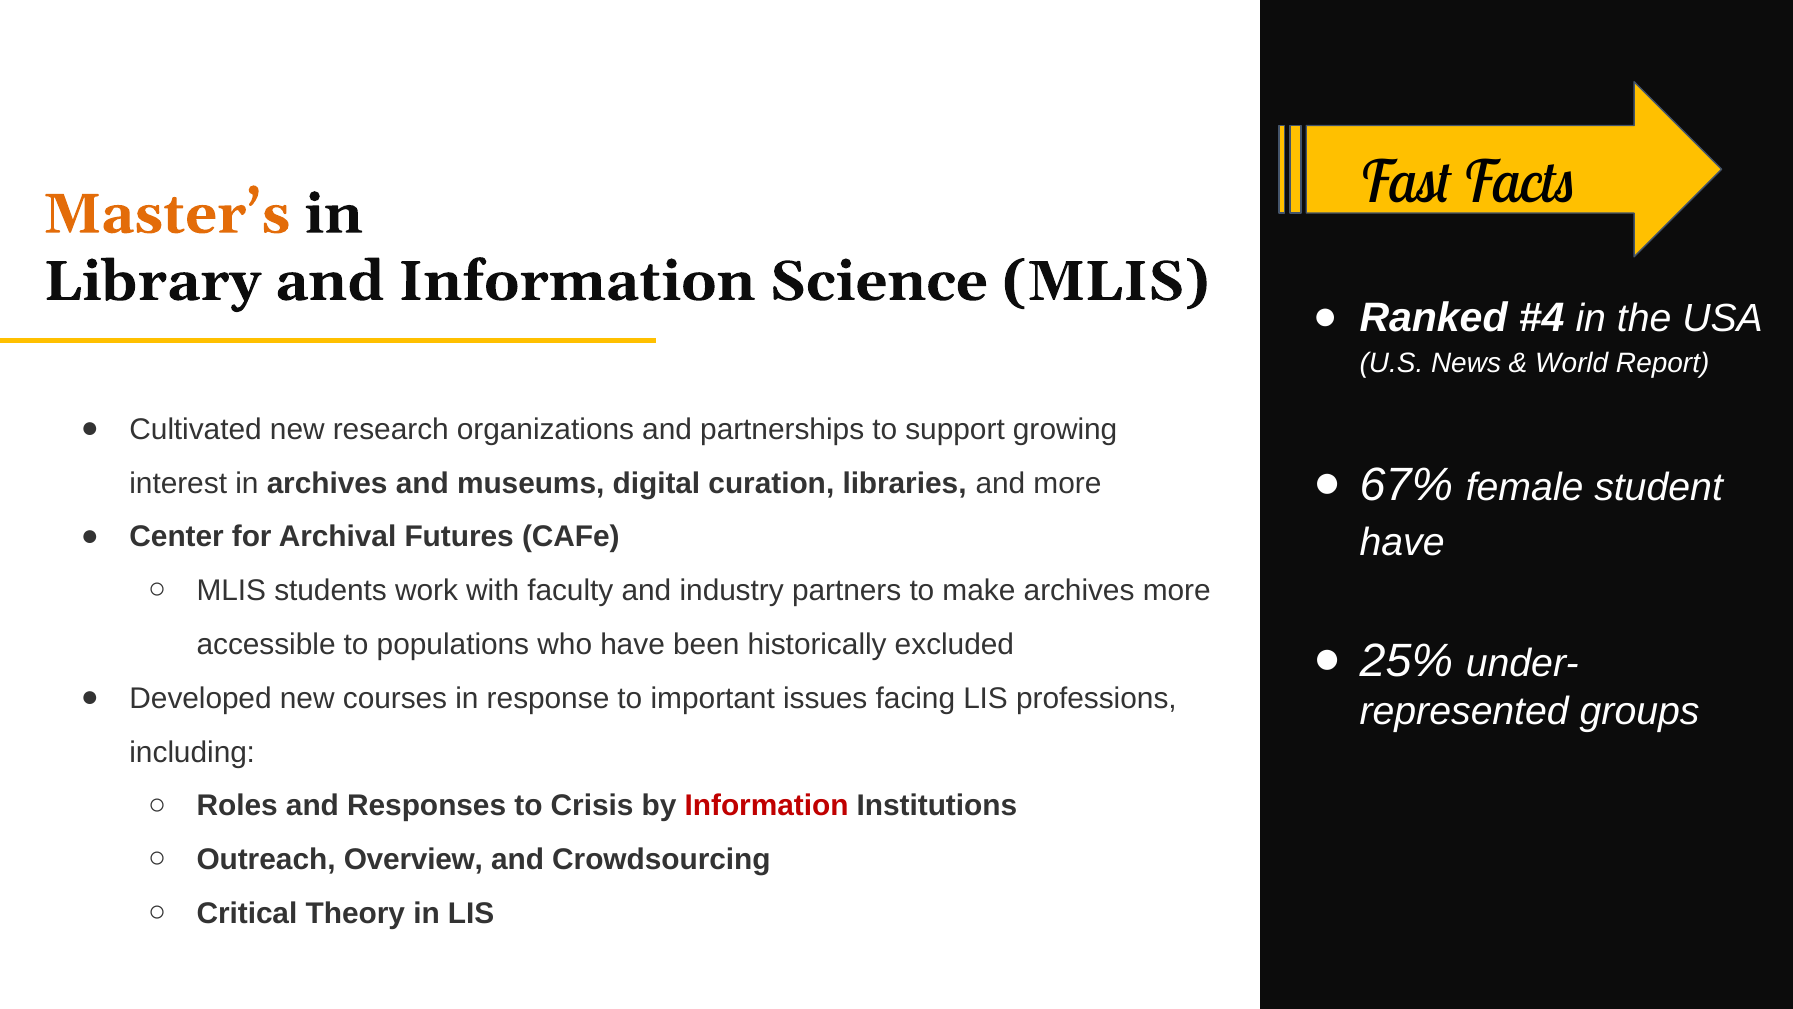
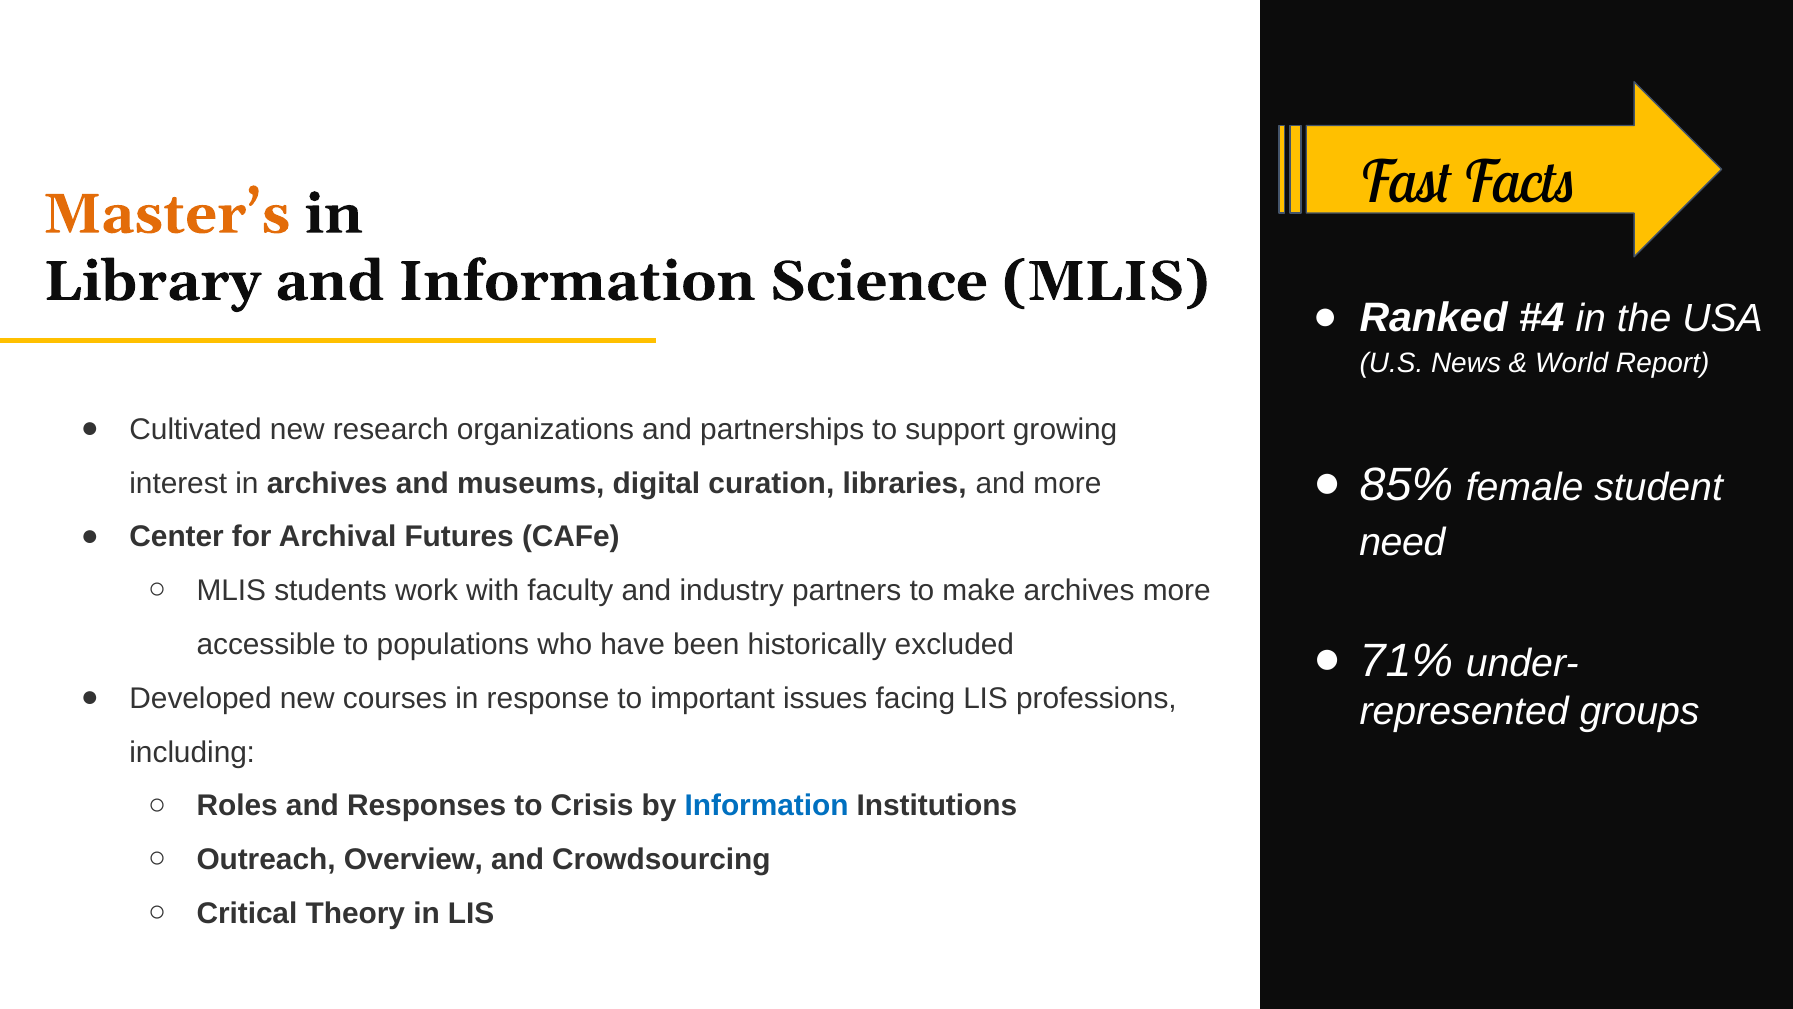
67%: 67% -> 85%
have at (1402, 543): have -> need
25%: 25% -> 71%
Information at (767, 806) colour: red -> blue
